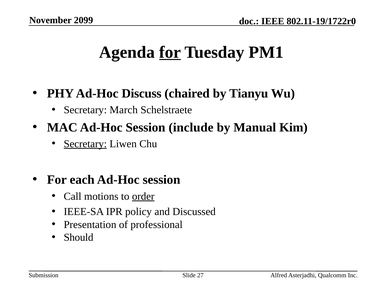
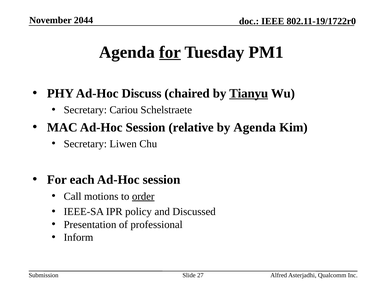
2099: 2099 -> 2044
Tianyu underline: none -> present
March: March -> Cariou
include: include -> relative
by Manual: Manual -> Agenda
Secretary at (85, 144) underline: present -> none
Should: Should -> Inform
